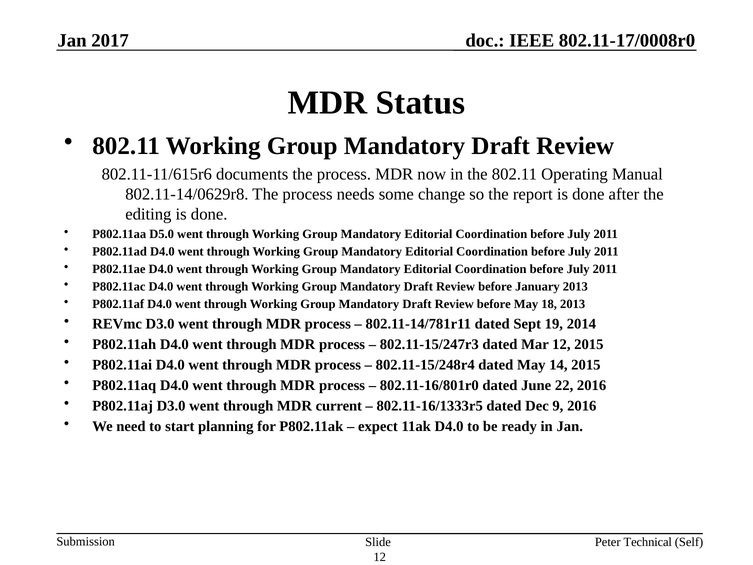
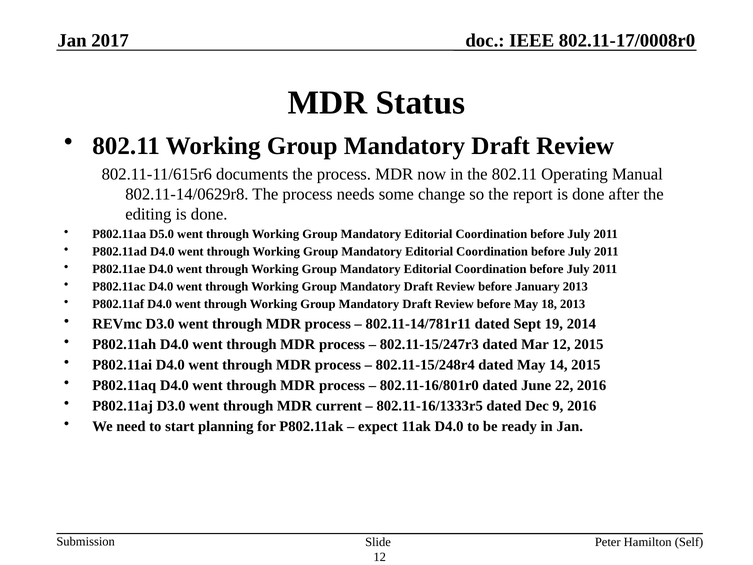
Technical: Technical -> Hamilton
